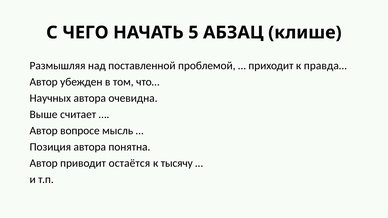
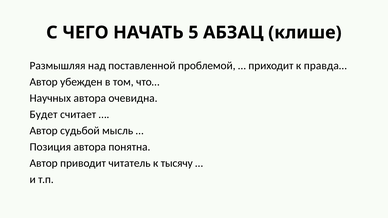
Выше: Выше -> Будет
вопросе: вопросе -> судьбой
остаётся: остаётся -> читатель
